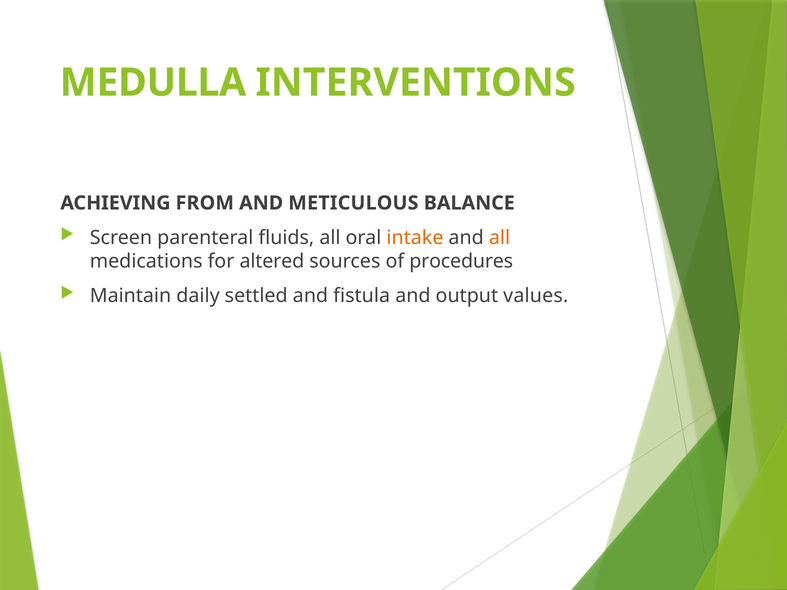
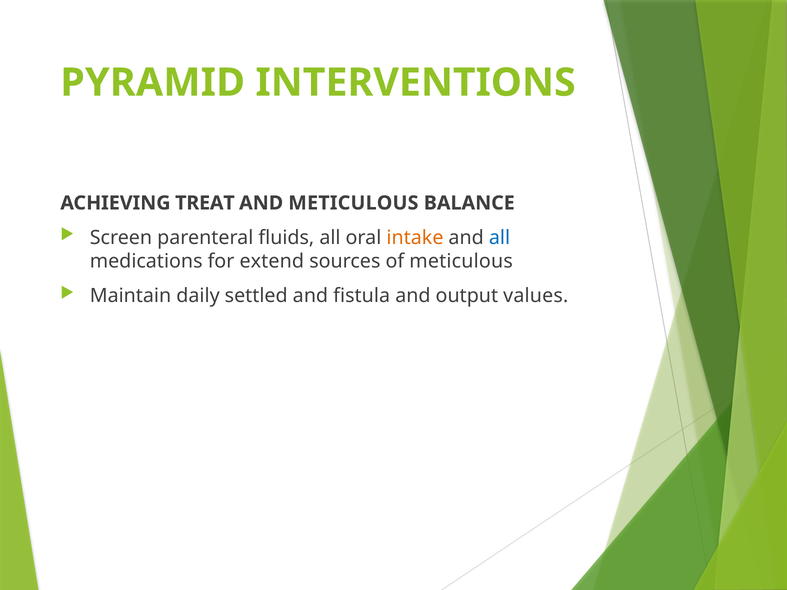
MEDULLA: MEDULLA -> PYRAMID
FROM: FROM -> TREAT
all at (499, 238) colour: orange -> blue
altered: altered -> extend
of procedures: procedures -> meticulous
